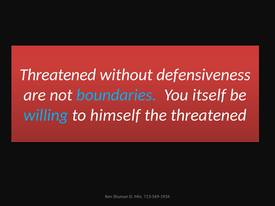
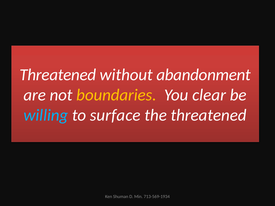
defensiveness: defensiveness -> abandonment
boundaries colour: light blue -> yellow
itself: itself -> clear
himself: himself -> surface
